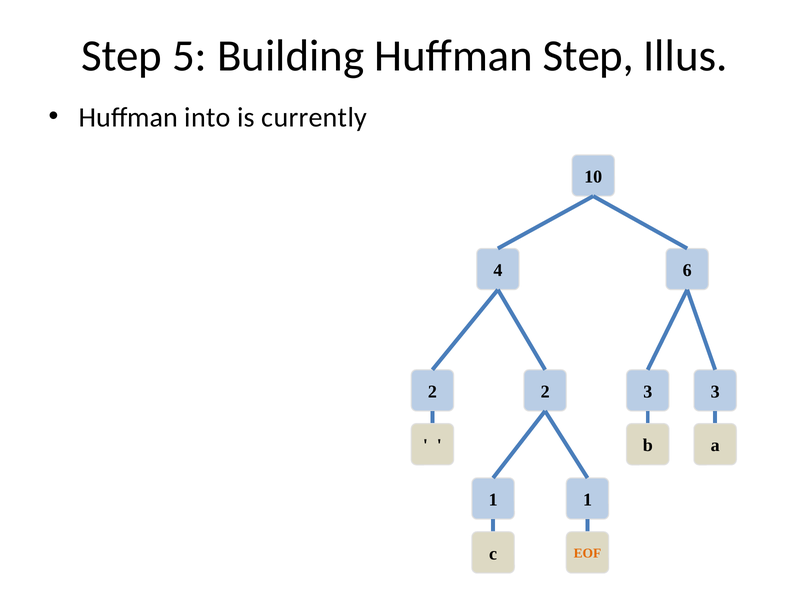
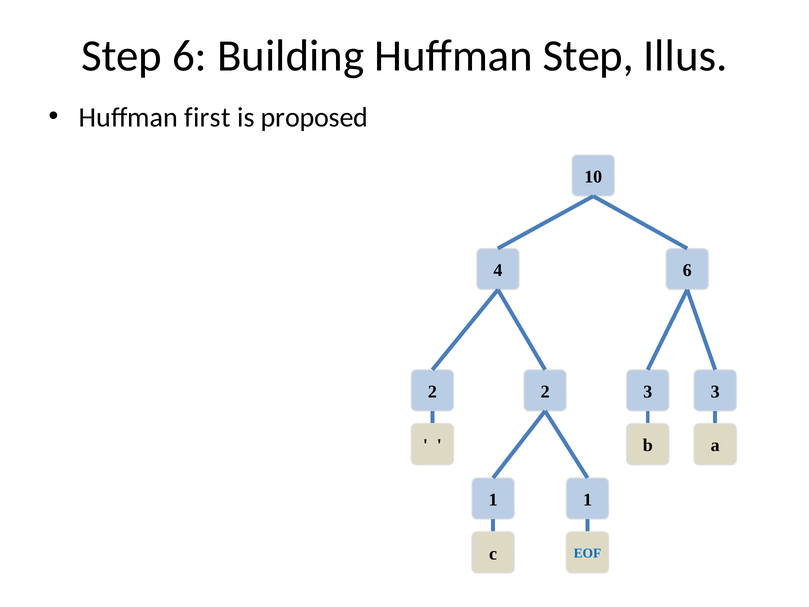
Step 5: 5 -> 6
into: into -> first
currently: currently -> proposed
EOF colour: orange -> blue
